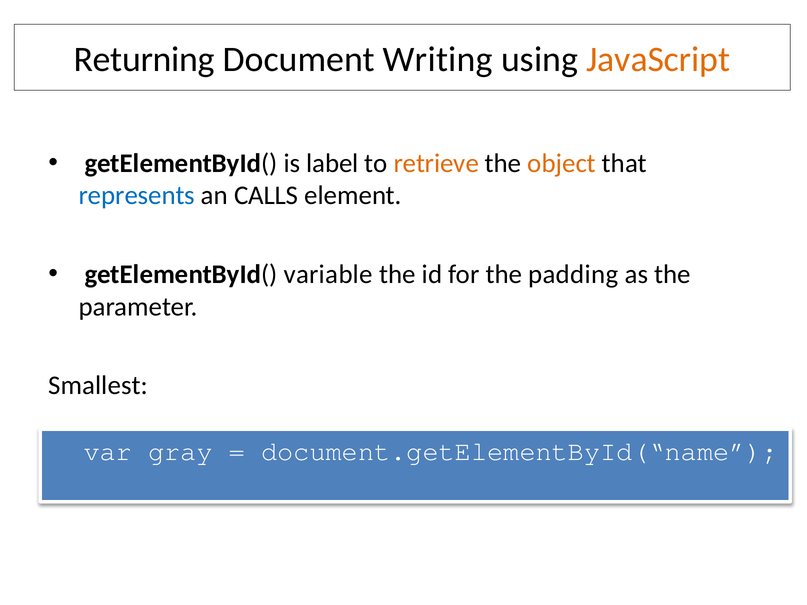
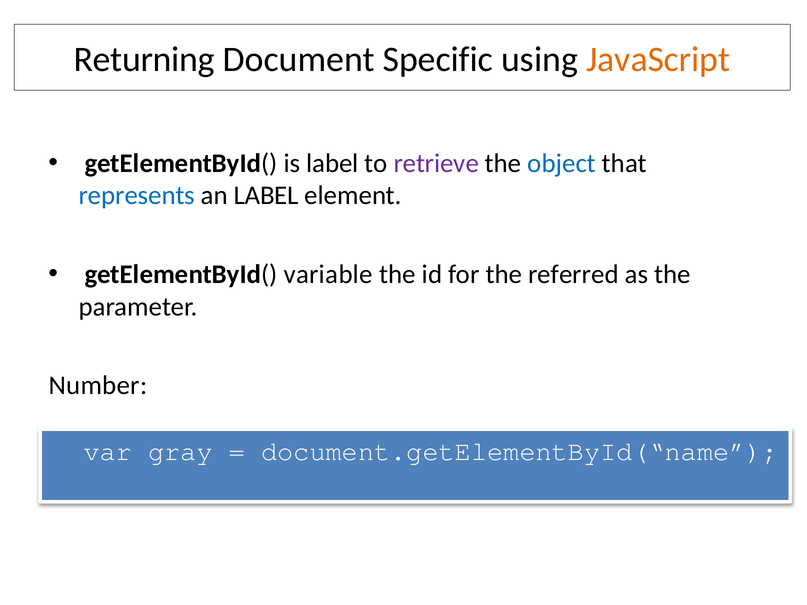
Writing: Writing -> Specific
retrieve colour: orange -> purple
object colour: orange -> blue
an CALLS: CALLS -> LABEL
padding: padding -> referred
Smallest: Smallest -> Number
